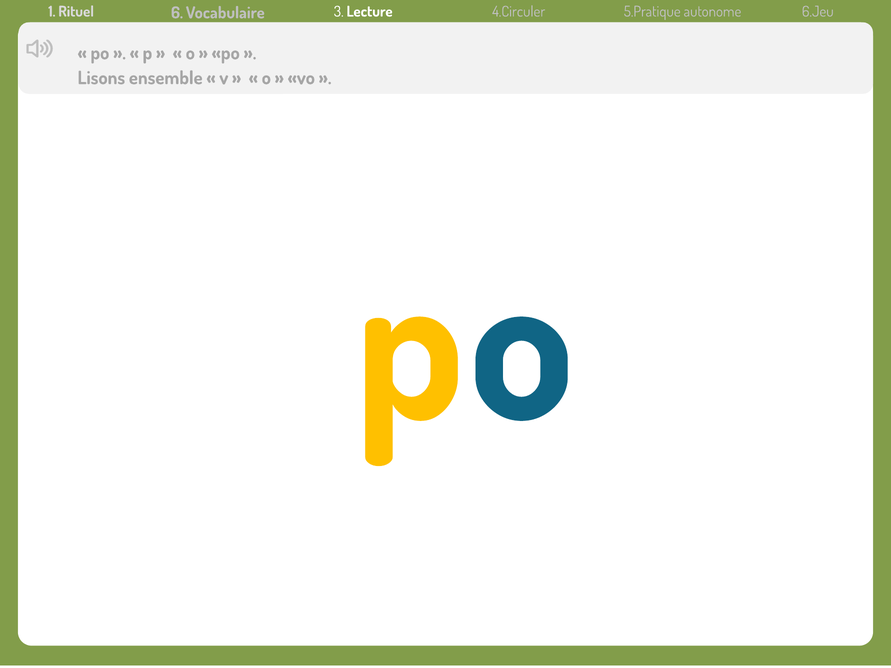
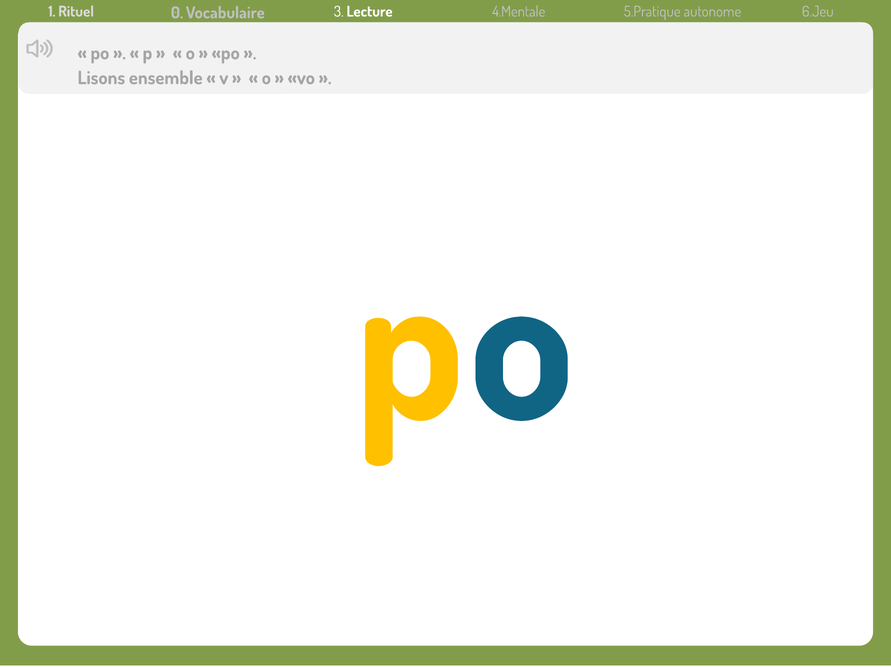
6: 6 -> 0
4.Circuler: 4.Circuler -> 4.Mentale
